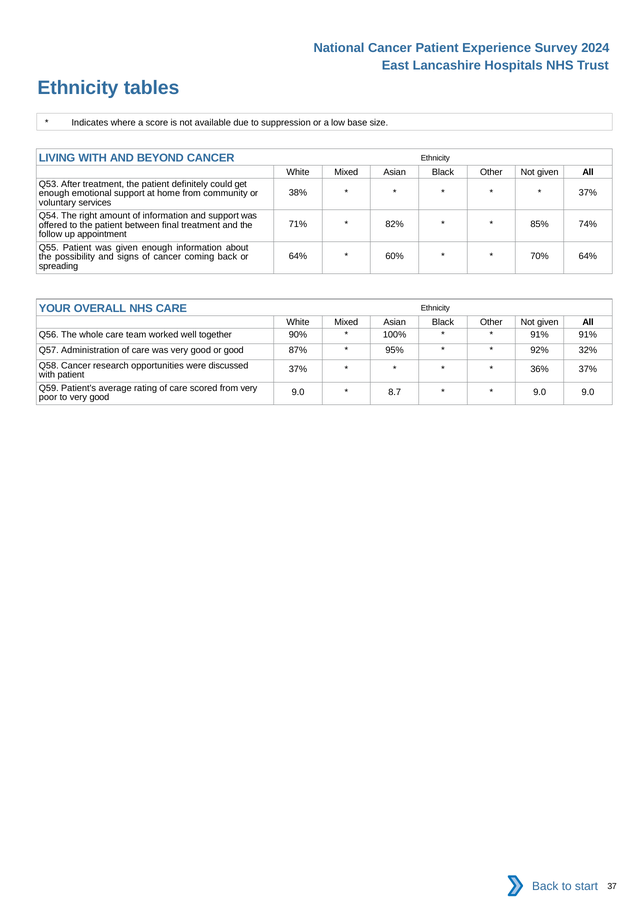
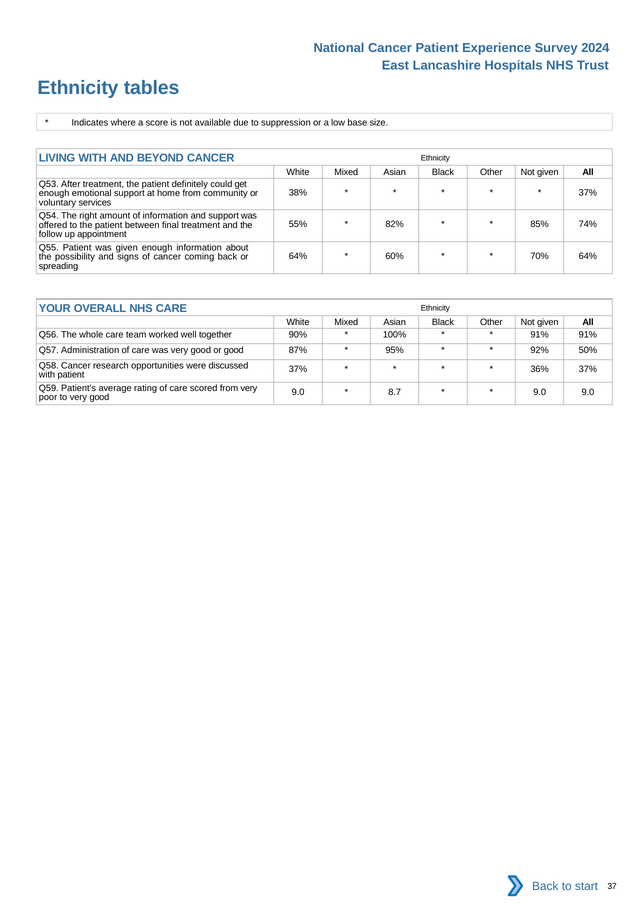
71%: 71% -> 55%
32%: 32% -> 50%
